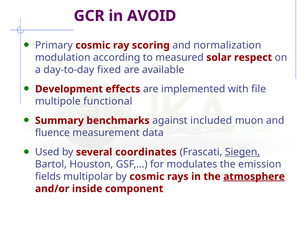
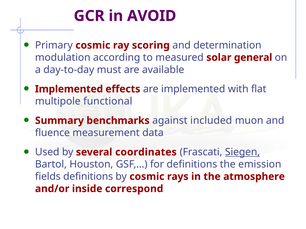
normalization: normalization -> determination
respect: respect -> general
fixed: fixed -> must
Development at (69, 89): Development -> Implemented
file: file -> flat
for modulates: modulates -> definitions
fields multipolar: multipolar -> definitions
atmosphere underline: present -> none
component: component -> correspond
